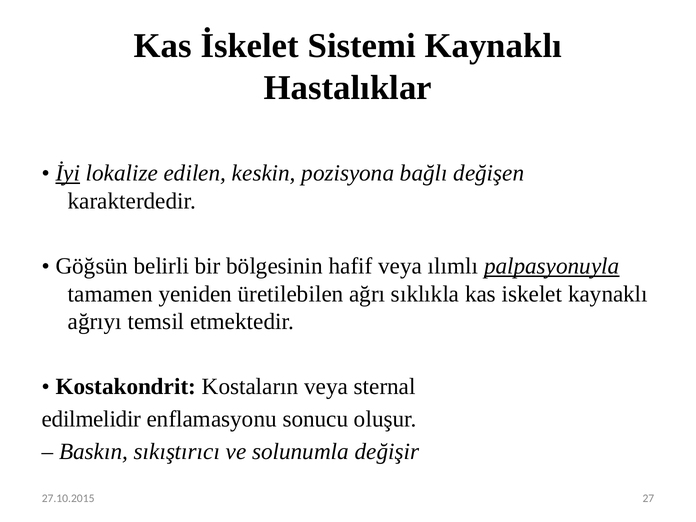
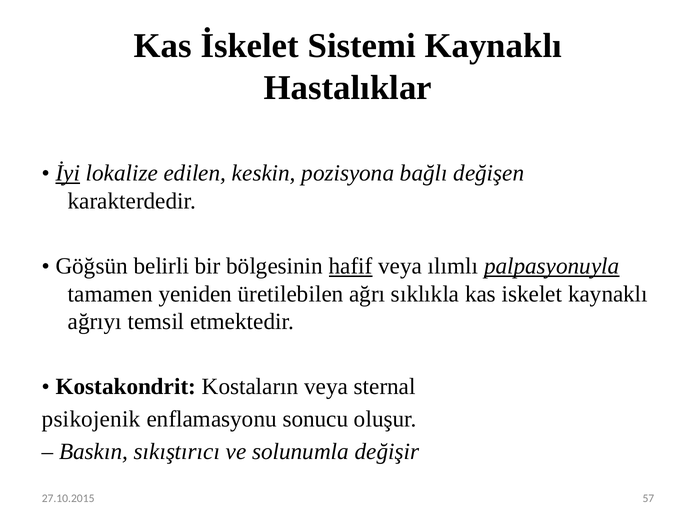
hafif underline: none -> present
edilmelidir: edilmelidir -> psikojenik
27: 27 -> 57
